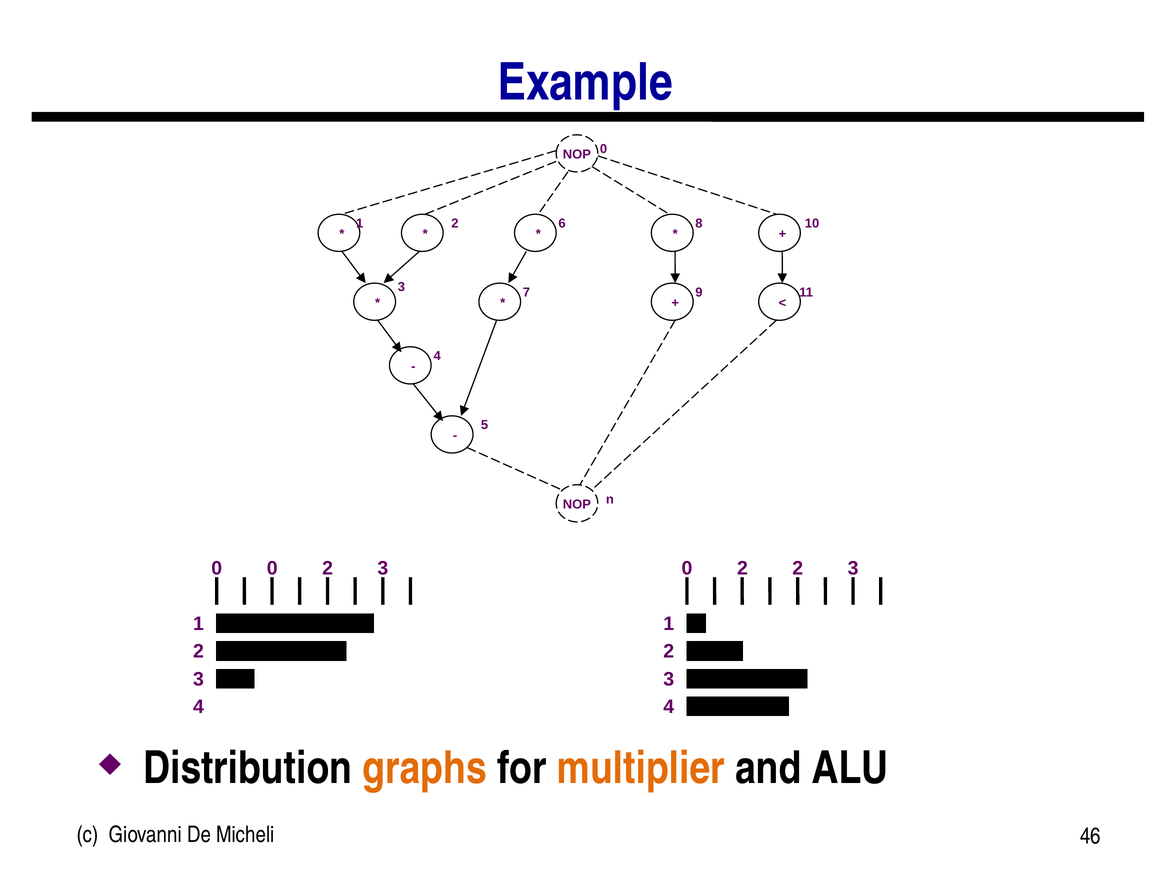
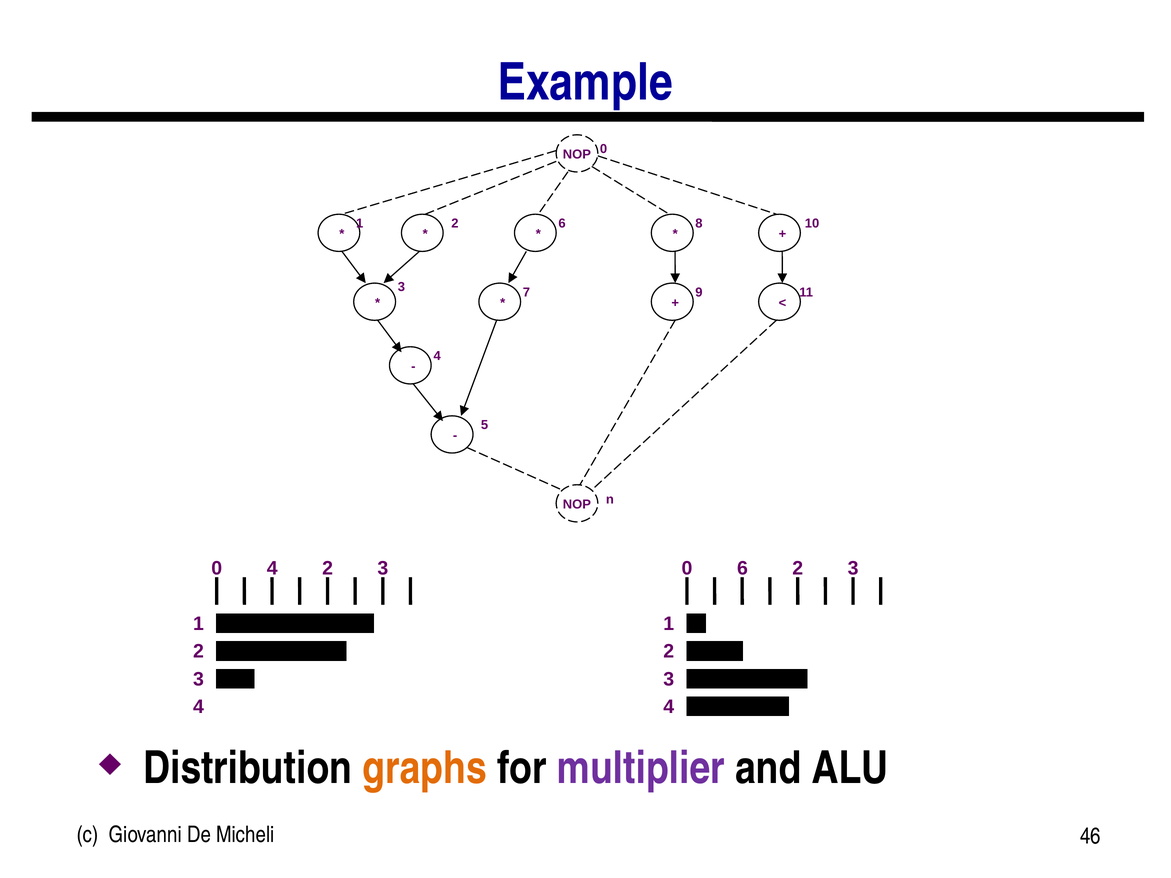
0 0: 0 -> 4
0 2: 2 -> 6
multiplier colour: orange -> purple
